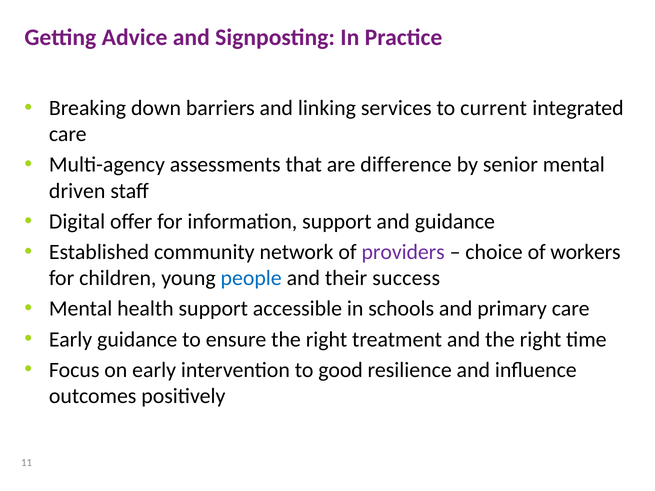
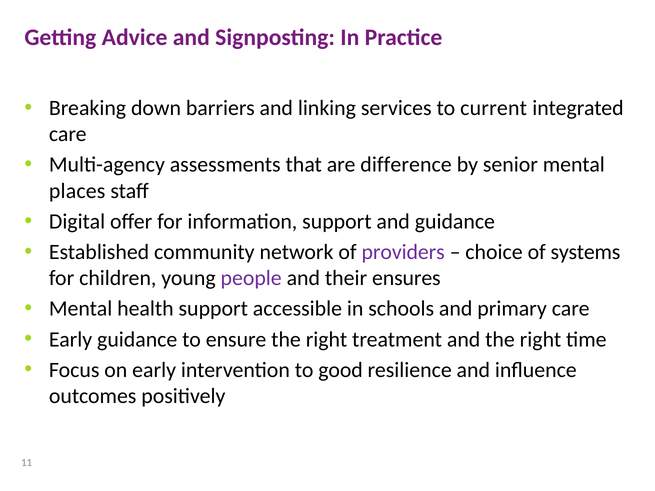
driven: driven -> places
workers: workers -> systems
people colour: blue -> purple
success: success -> ensures
